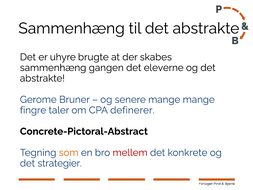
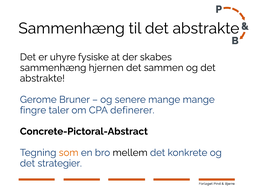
brugte: brugte -> fysiske
gangen: gangen -> hjernen
eleverne: eleverne -> sammen
mellem colour: red -> black
